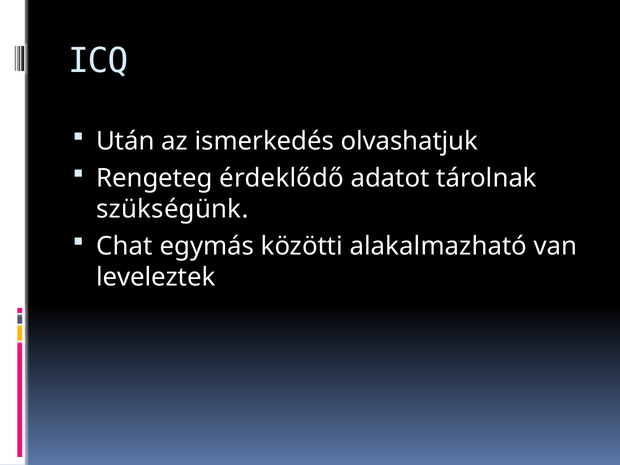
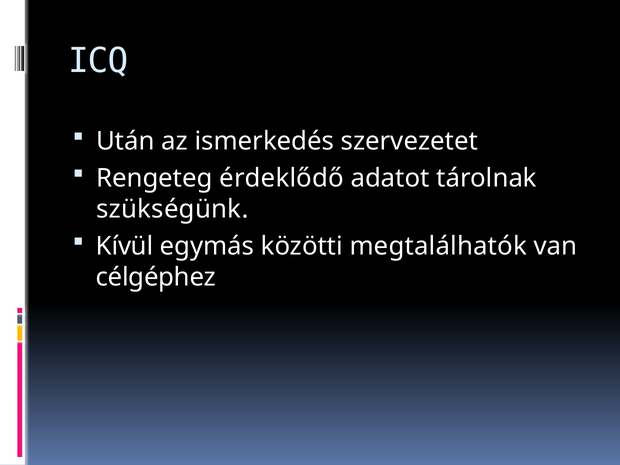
olvashatjuk: olvashatjuk -> szervezetet
Chat: Chat -> Kívül
alakalmazható: alakalmazható -> megtalálhatók
leveleztek: leveleztek -> célgéphez
